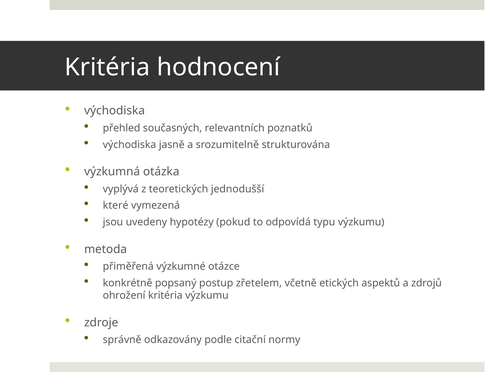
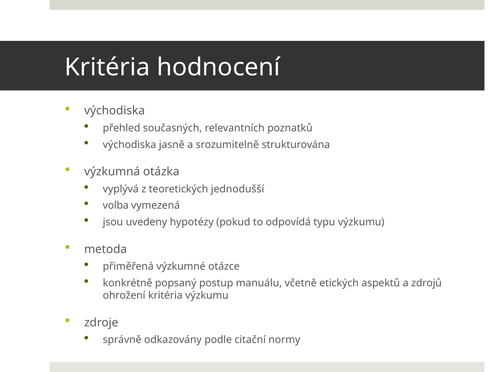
které: které -> volba
zřetelem: zřetelem -> manuálu
